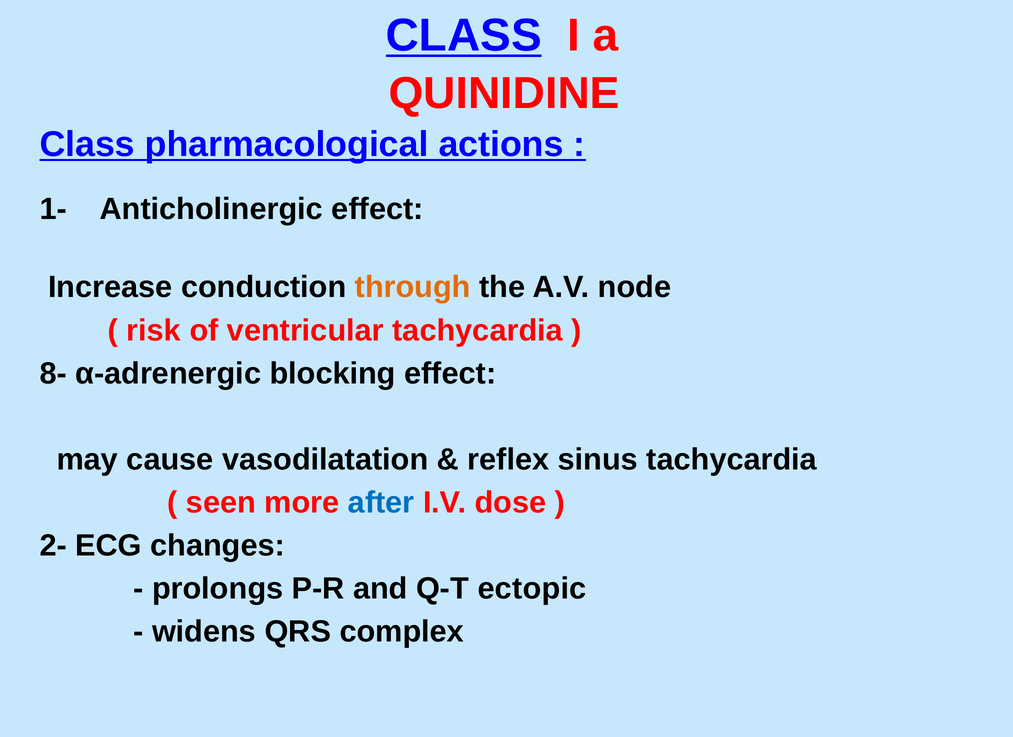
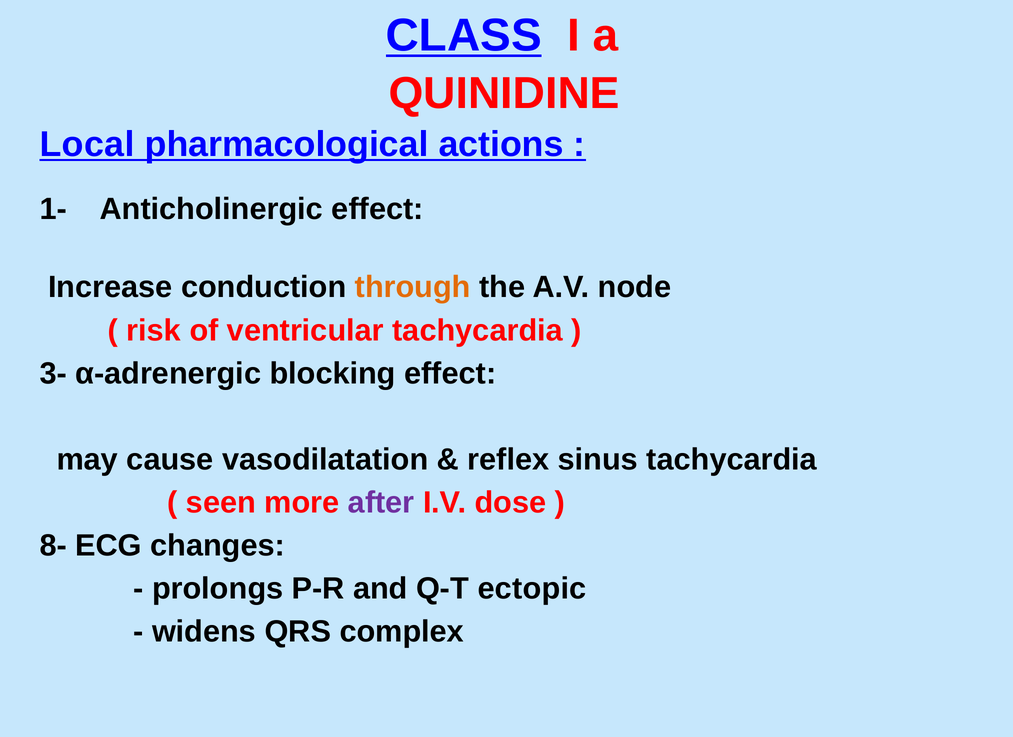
Class at (87, 144): Class -> Local
8-: 8- -> 3-
after colour: blue -> purple
2-: 2- -> 8-
